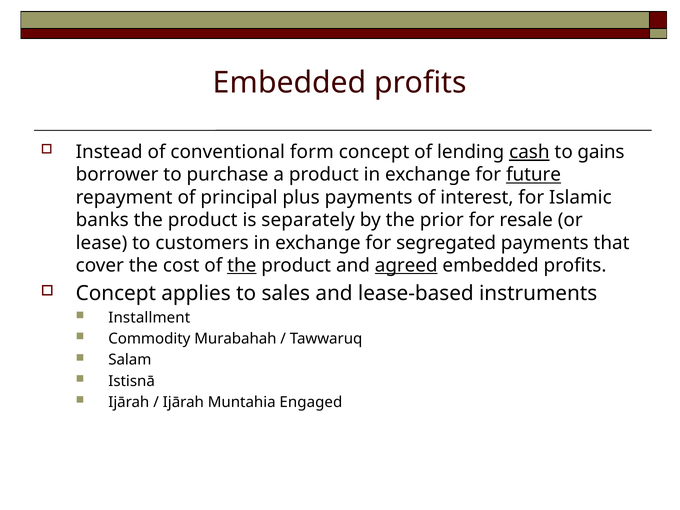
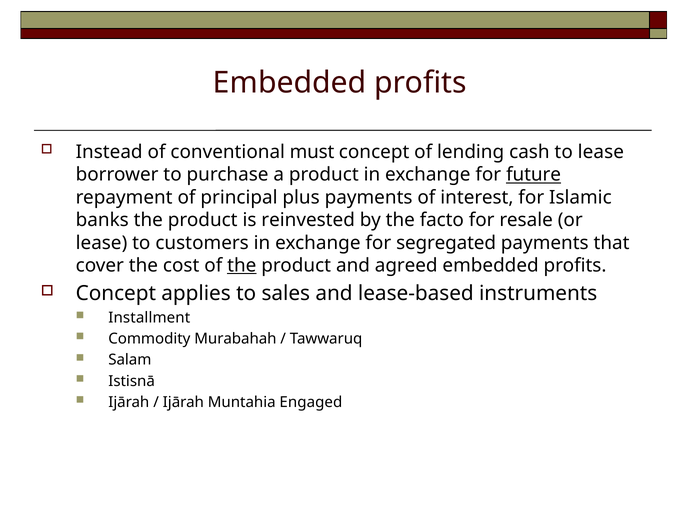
form: form -> must
cash underline: present -> none
to gains: gains -> lease
separately: separately -> reinvested
prior: prior -> facto
agreed underline: present -> none
